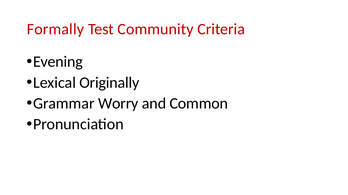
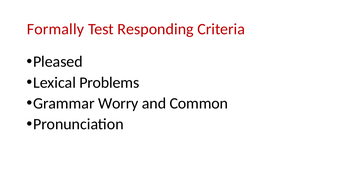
Community: Community -> Responding
Evening: Evening -> Pleased
Originally: Originally -> Problems
